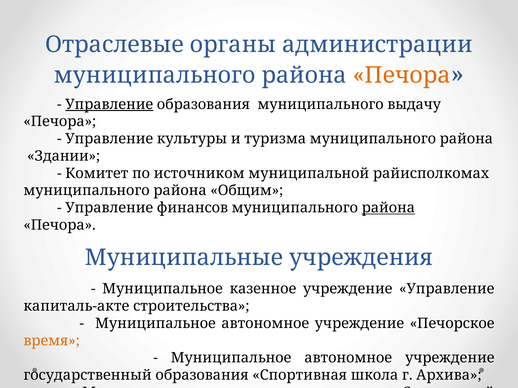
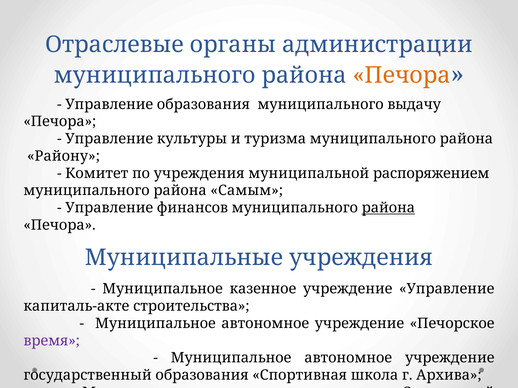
Управление at (109, 104) underline: present -> none
Здании: Здании -> Району
по источником: источником -> учреждения
райисполкомах: райисполкомах -> распоряжением
Общим: Общим -> Самым
время colour: orange -> purple
